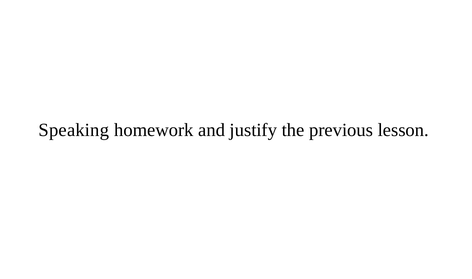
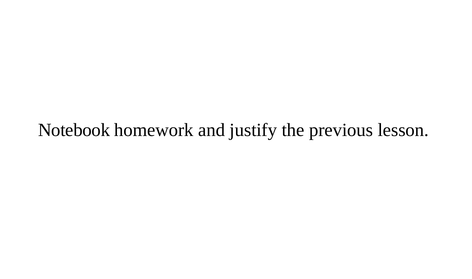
Speaking: Speaking -> Notebook
